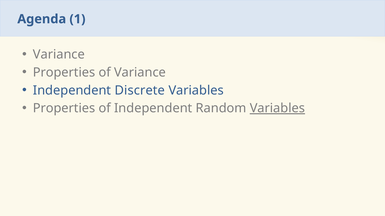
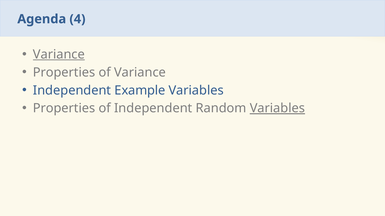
1: 1 -> 4
Variance at (59, 55) underline: none -> present
Discrete: Discrete -> Example
